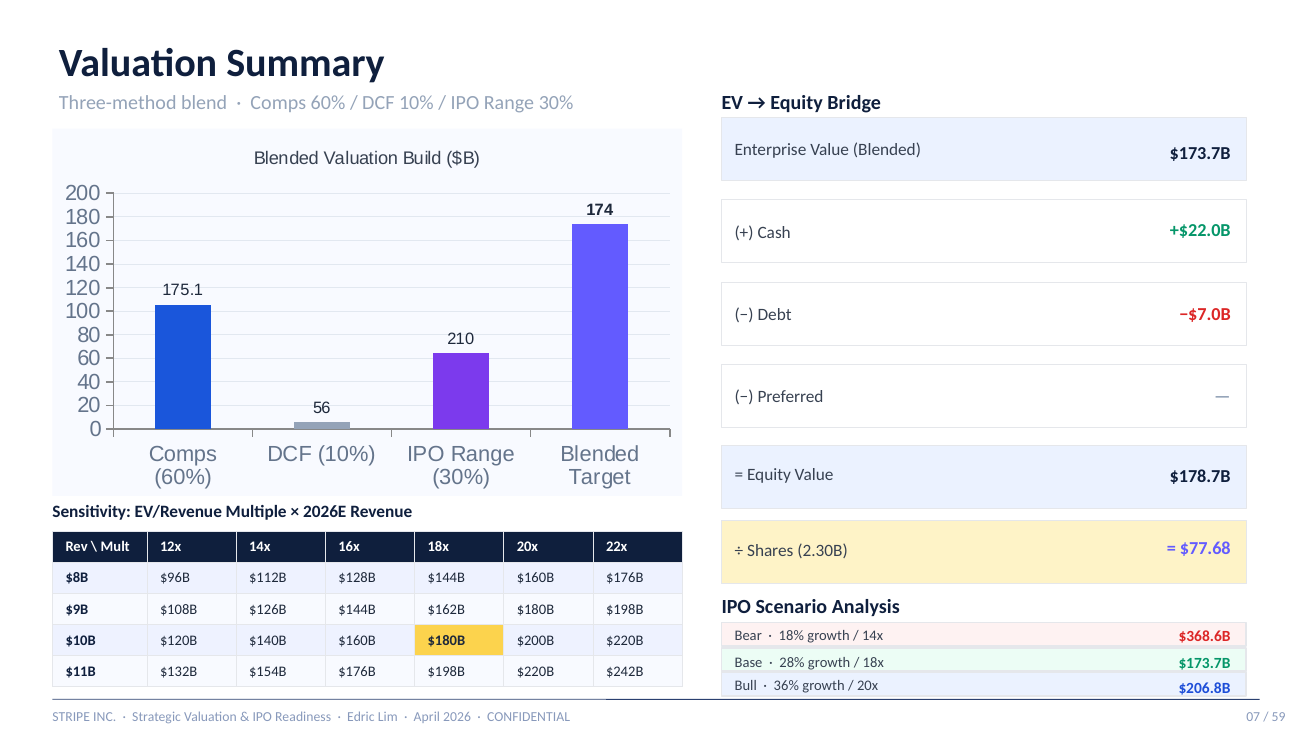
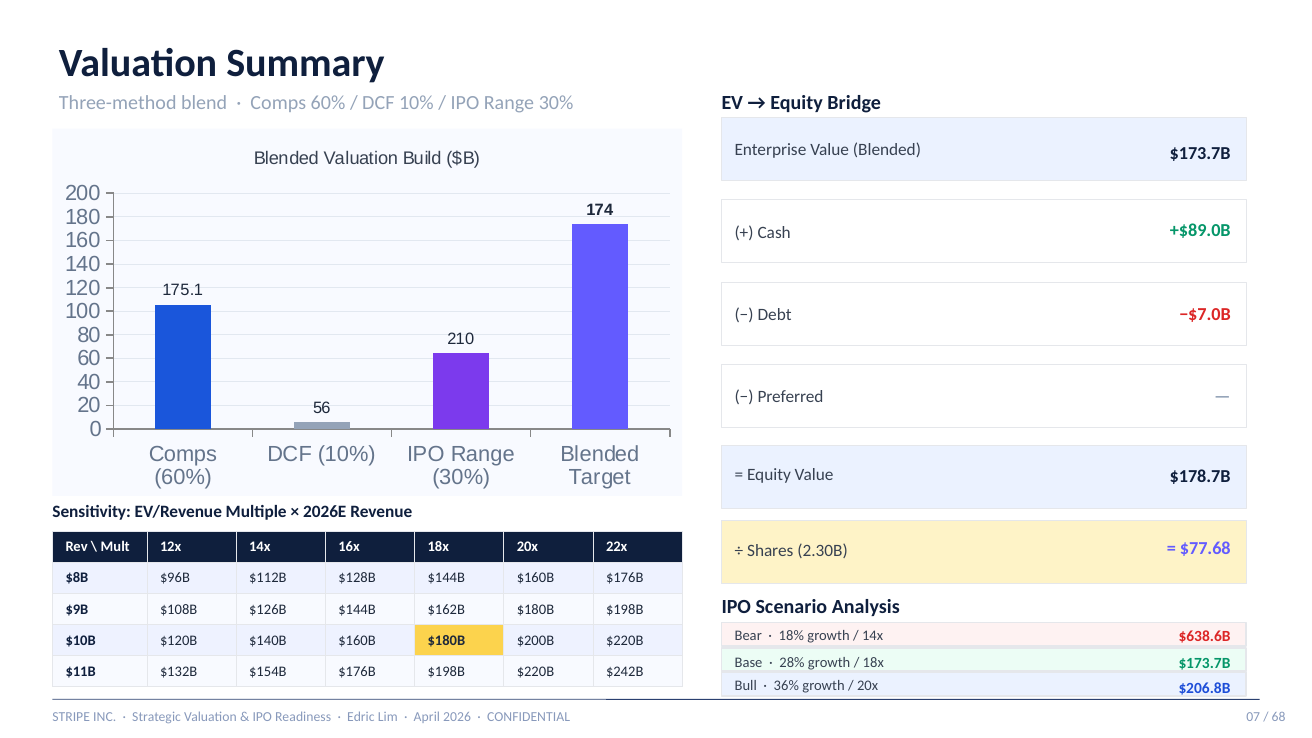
+$22.0B: +$22.0B -> +$89.0B
$368.6B: $368.6B -> $638.6B
59: 59 -> 68
